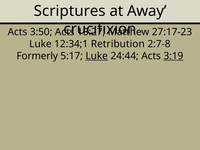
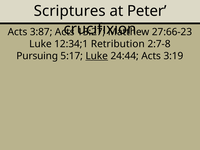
Away: Away -> Peter
3:50: 3:50 -> 3:87
27:17-23: 27:17-23 -> 27:66-23
Formerly: Formerly -> Pursuing
3:19 underline: present -> none
